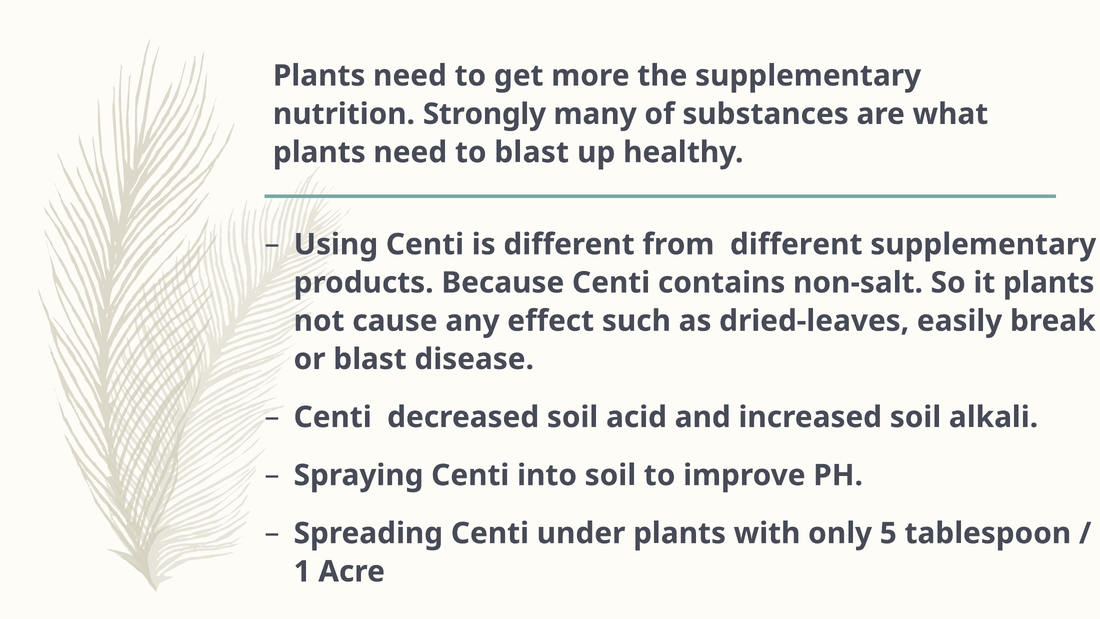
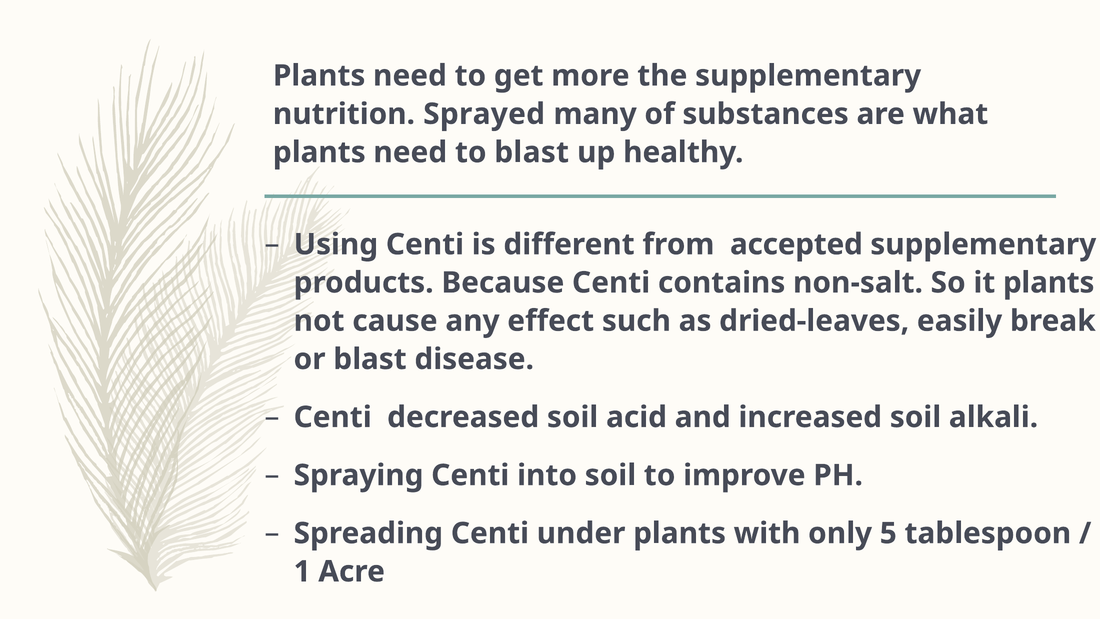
Strongly: Strongly -> Sprayed
from different: different -> accepted
